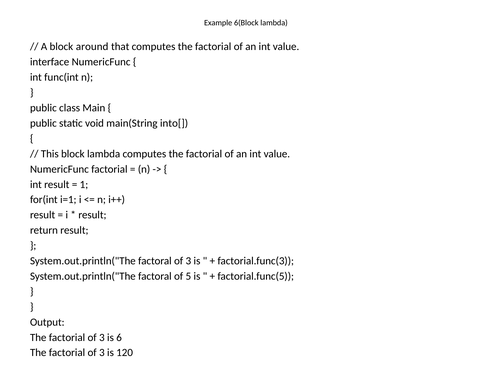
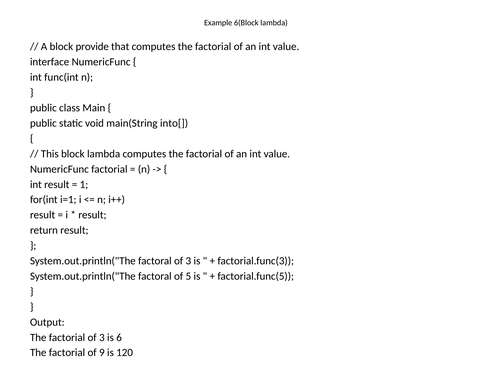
around: around -> provide
3 at (102, 353): 3 -> 9
